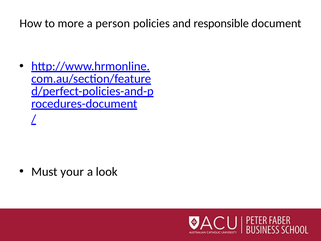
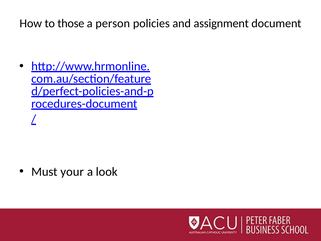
more: more -> those
responsible: responsible -> assignment
